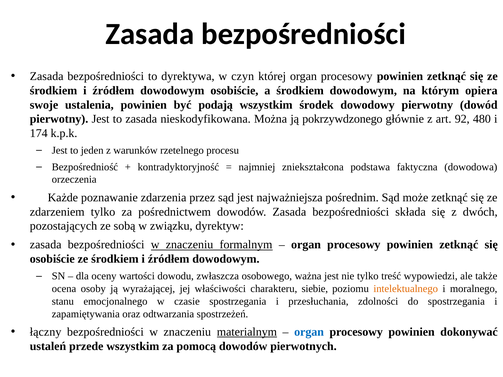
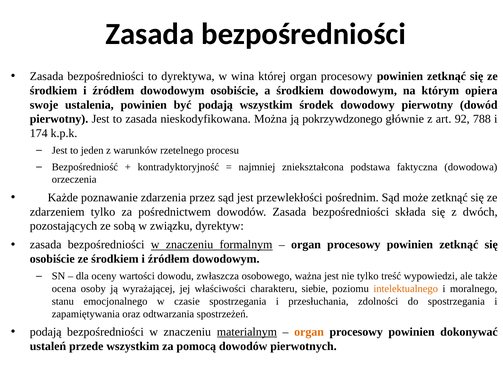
czyn: czyn -> wina
480: 480 -> 788
najważniejsza: najważniejsza -> przewlekłości
łączny at (46, 332): łączny -> podają
organ at (309, 332) colour: blue -> orange
